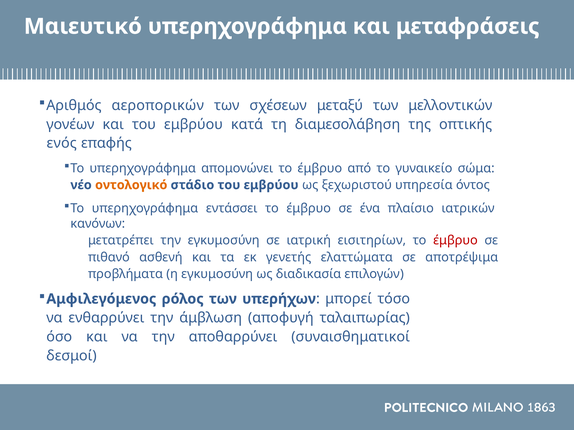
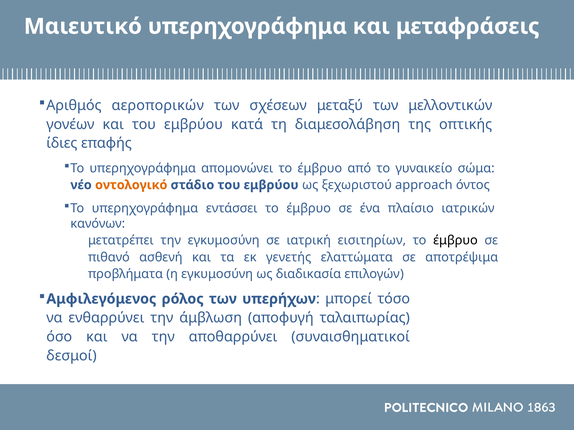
ενός: ενός -> ίδιες
υπηρεσία: υπηρεσία -> approach
έμβρυο at (455, 241) colour: red -> black
